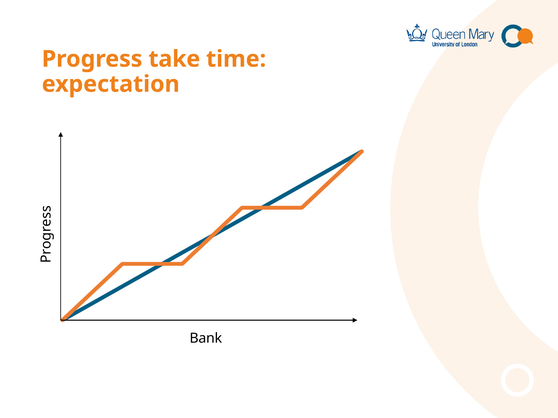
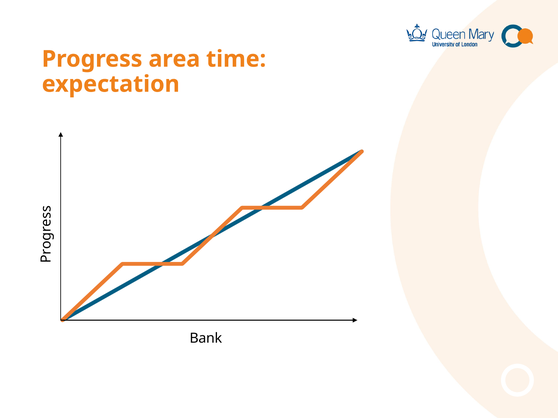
take: take -> area
